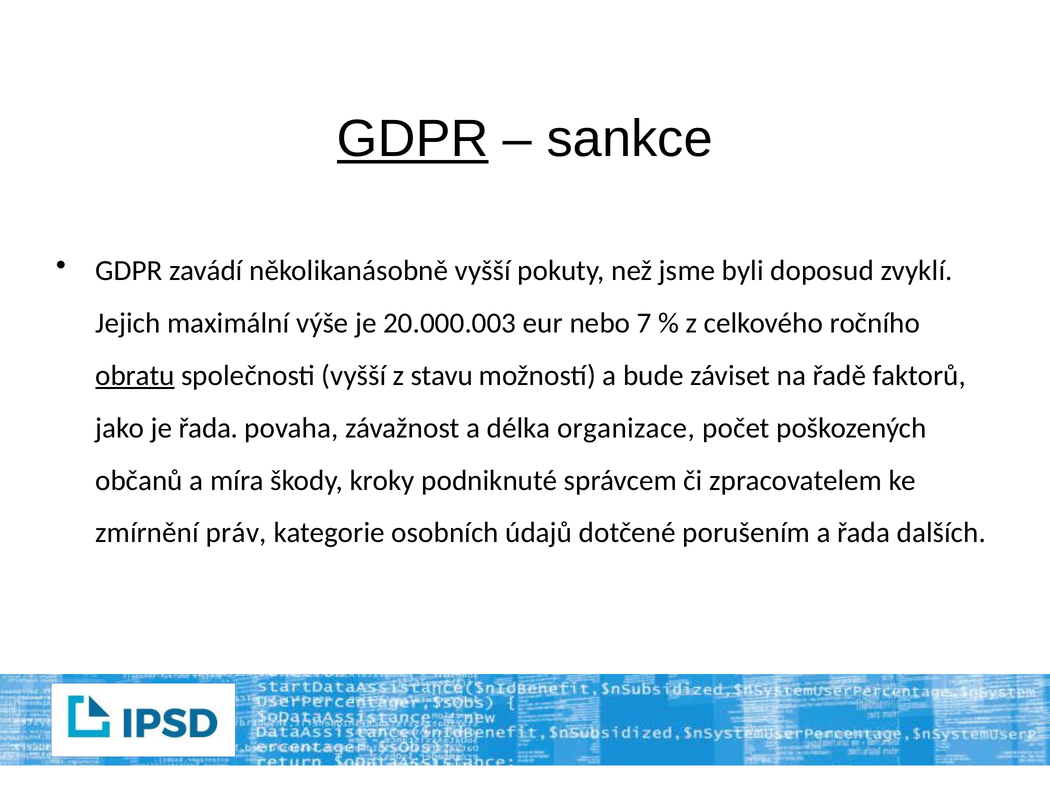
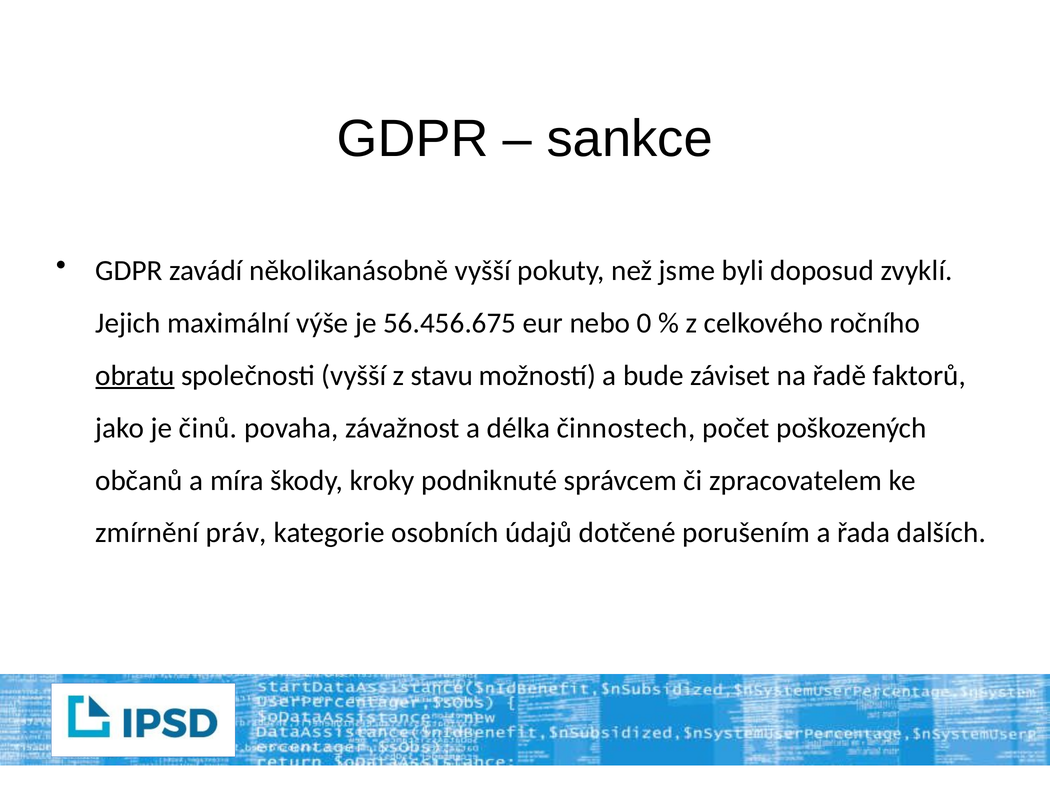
GDPR at (413, 139) underline: present -> none
20.000.003: 20.000.003 -> 56.456.675
7: 7 -> 0
je řada: řada -> činů
organizace: organizace -> činnostech
